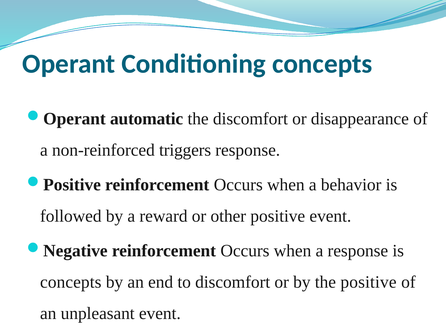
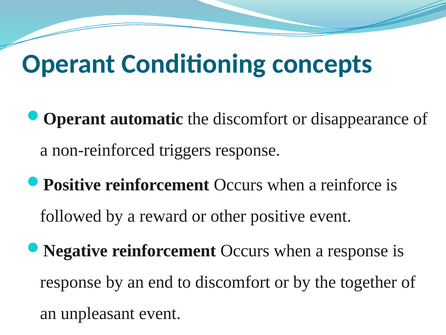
behavior: behavior -> reinforce
concepts at (71, 282): concepts -> response
the positive: positive -> together
